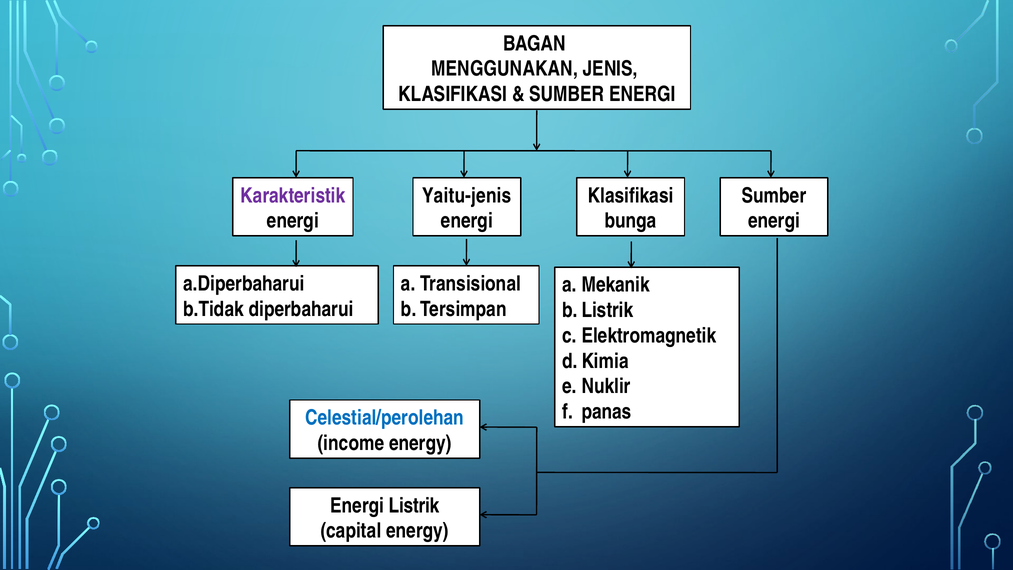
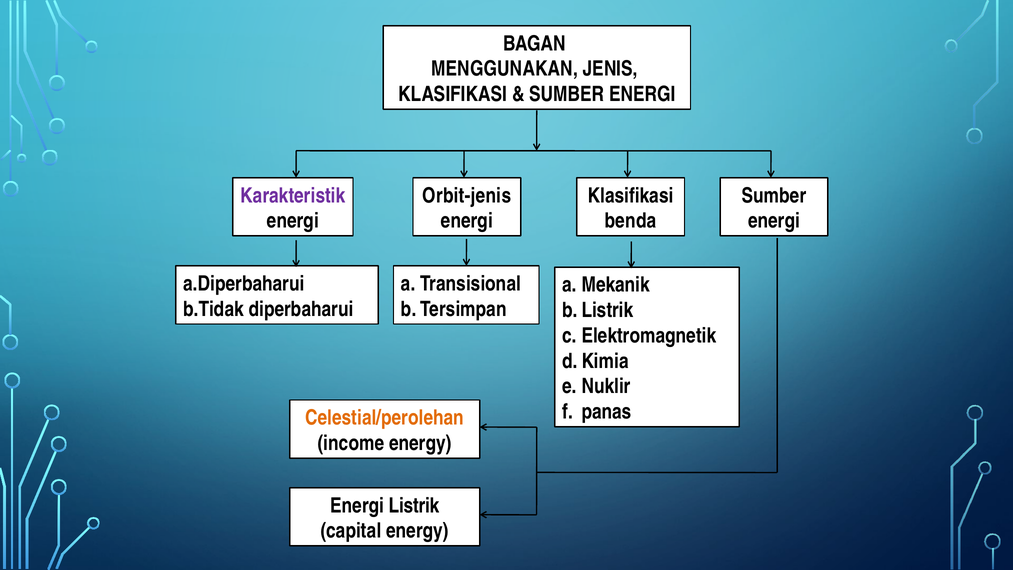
Yaitu-jenis: Yaitu-jenis -> Orbit-jenis
bunga: bunga -> benda
Celestial/perolehan colour: blue -> orange
